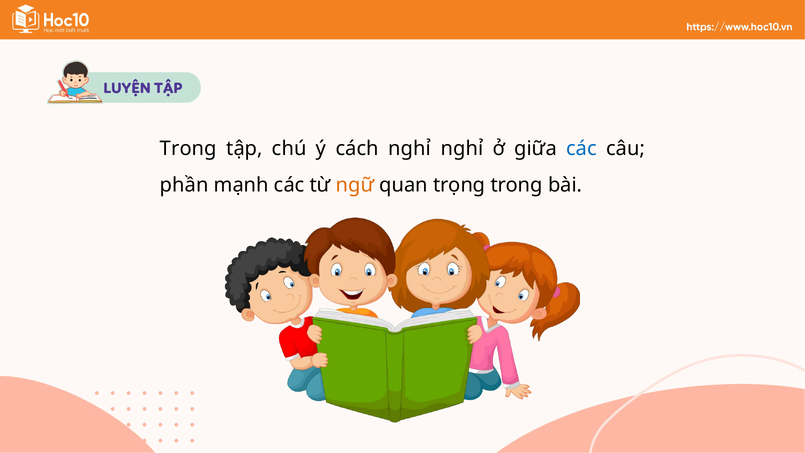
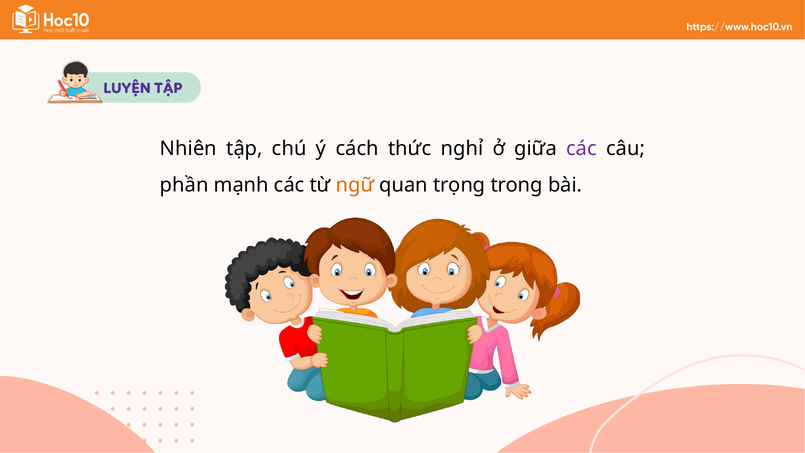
Trong at (188, 149): Trong -> Nhiên
cách nghỉ: nghỉ -> thức
các at (581, 149) colour: blue -> purple
